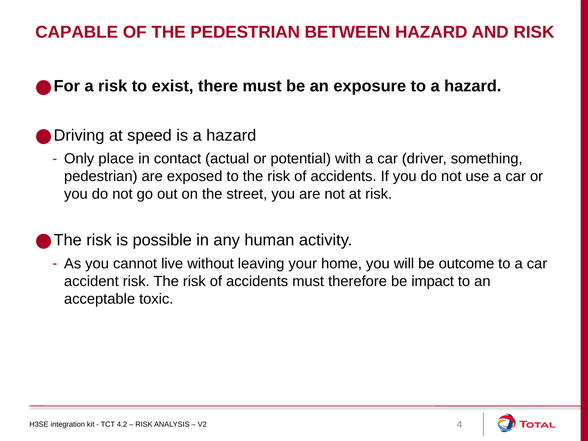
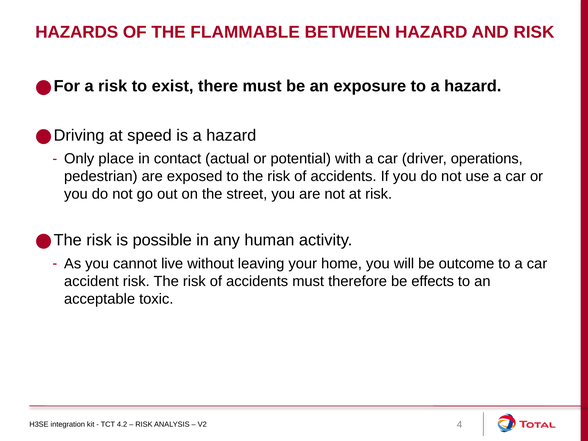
CAPABLE: CAPABLE -> HAZARDS
THE PEDESTRIAN: PEDESTRIAN -> FLAMMABLE
something: something -> operations
impact: impact -> effects
